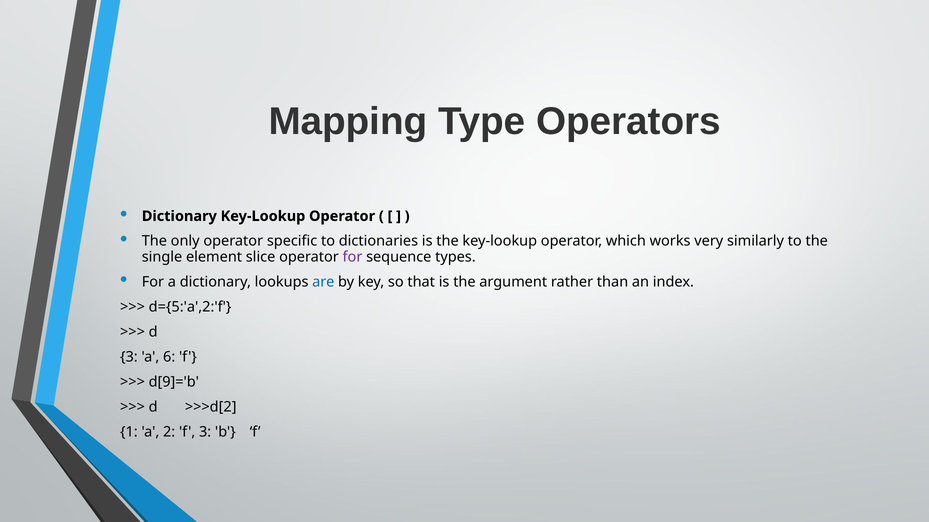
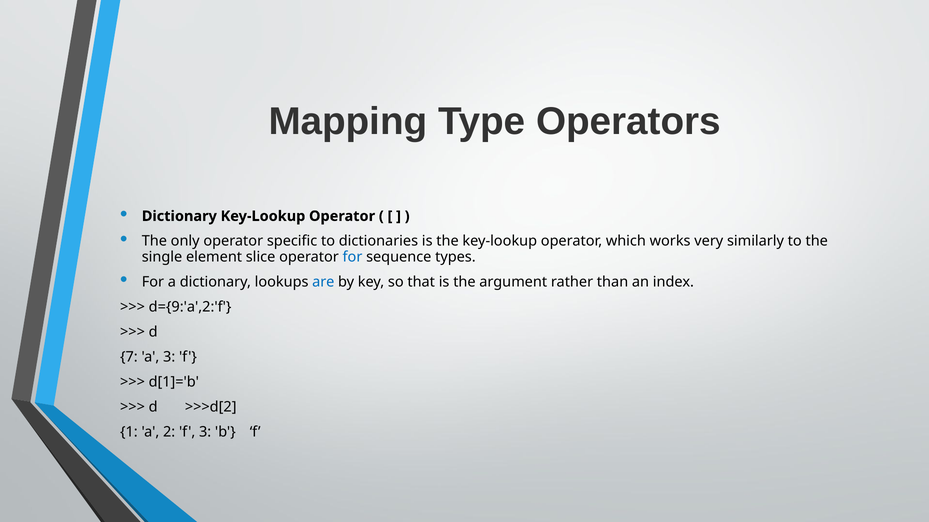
for at (353, 257) colour: purple -> blue
d={5:'a',2:'f: d={5:'a',2:'f -> d={9:'a',2:'f
3 at (129, 357): 3 -> 7
a 6: 6 -> 3
d[9]='b: d[9]='b -> d[1]='b
